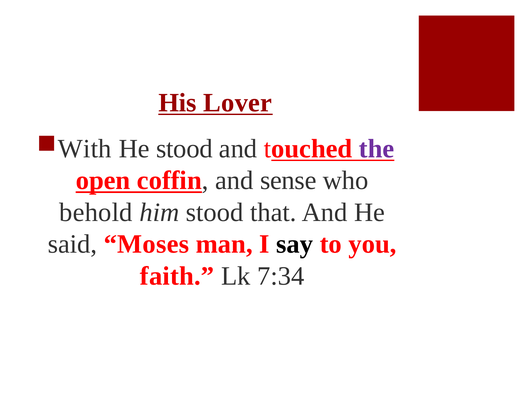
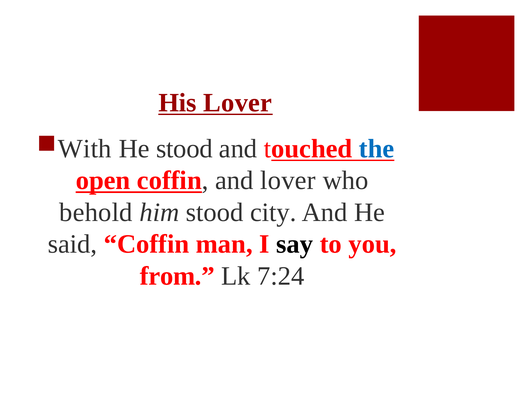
the colour: purple -> blue
and sense: sense -> lover
that: that -> city
said Moses: Moses -> Coffin
faith: faith -> from
7:34: 7:34 -> 7:24
